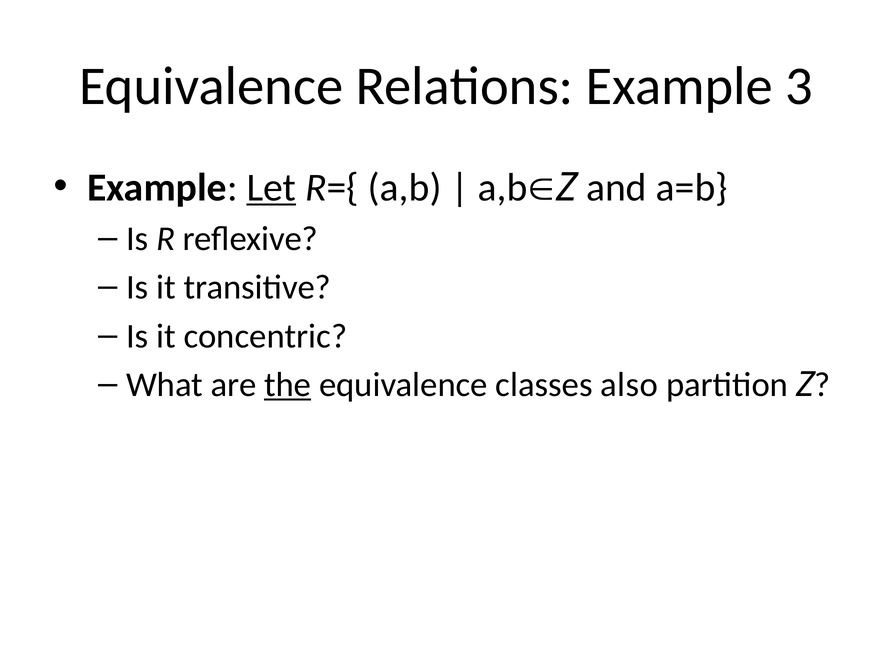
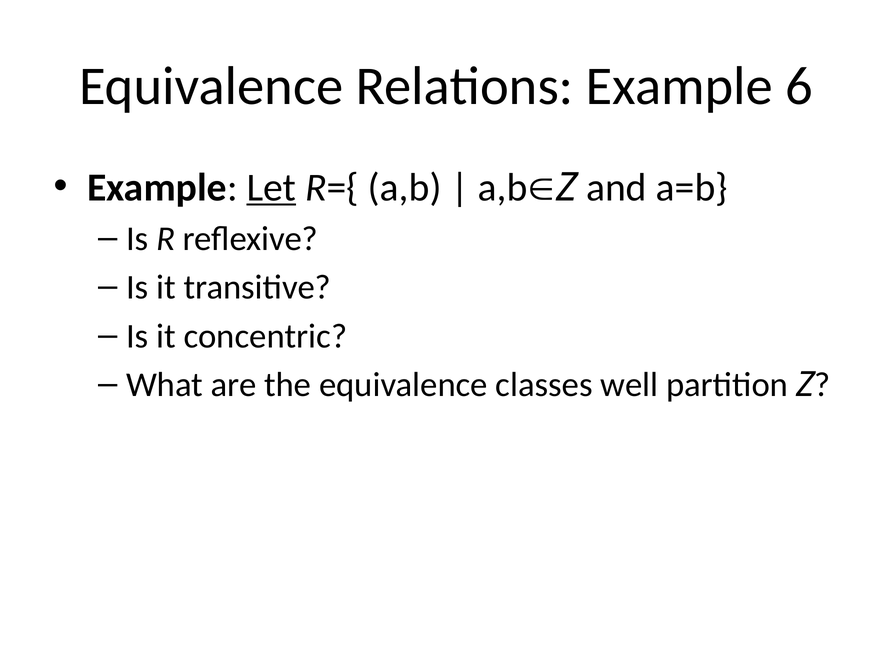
3: 3 -> 6
the underline: present -> none
also: also -> well
